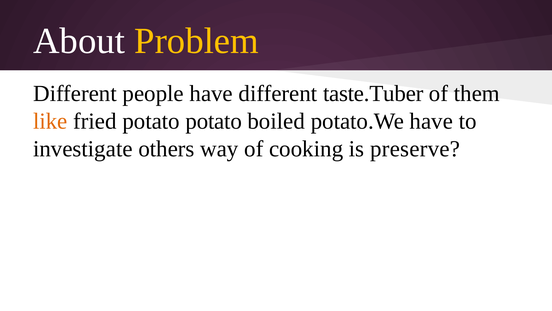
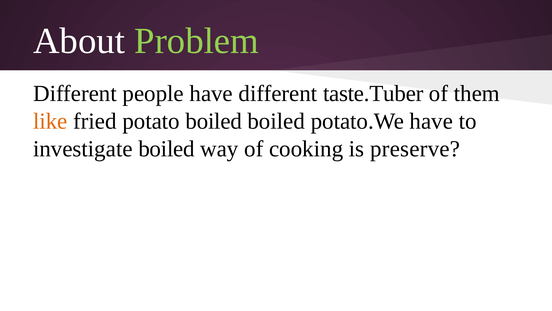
Problem colour: yellow -> light green
potato potato: potato -> boiled
investigate others: others -> boiled
